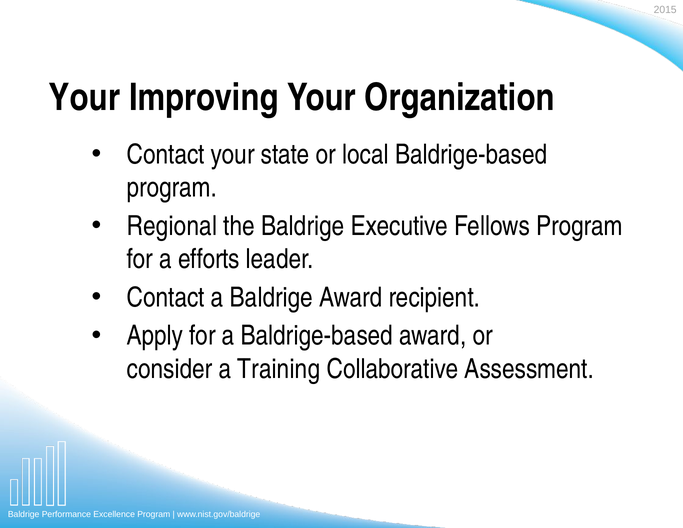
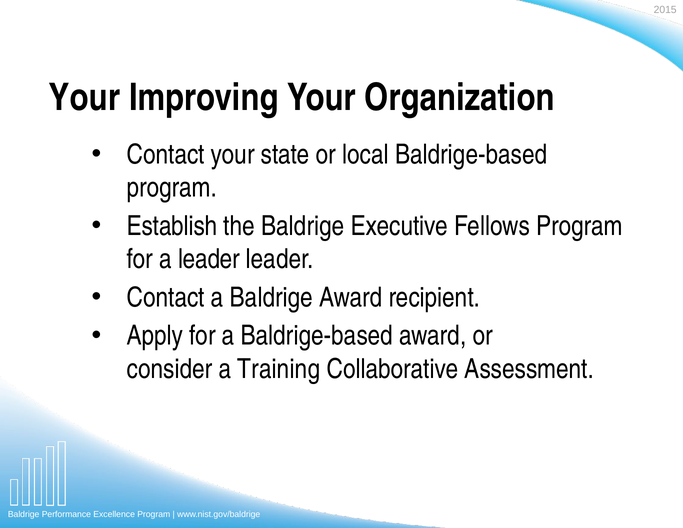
Regional: Regional -> Establish
a efforts: efforts -> leader
